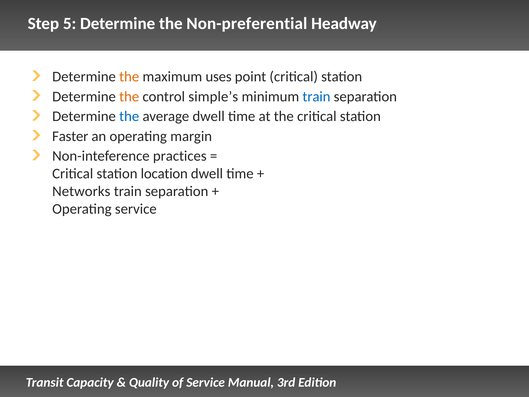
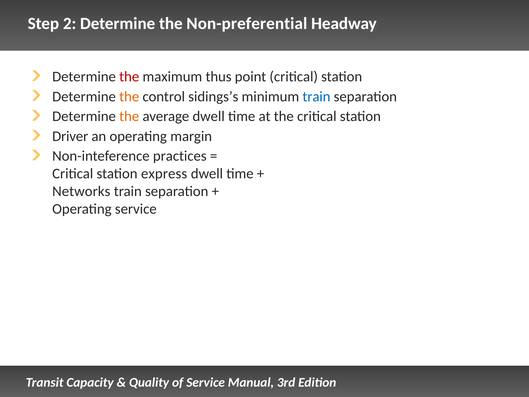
5: 5 -> 2
the at (129, 77) colour: orange -> red
uses: uses -> thus
simple’s: simple’s -> sidings’s
the at (129, 116) colour: blue -> orange
Faster: Faster -> Driver
location: location -> express
